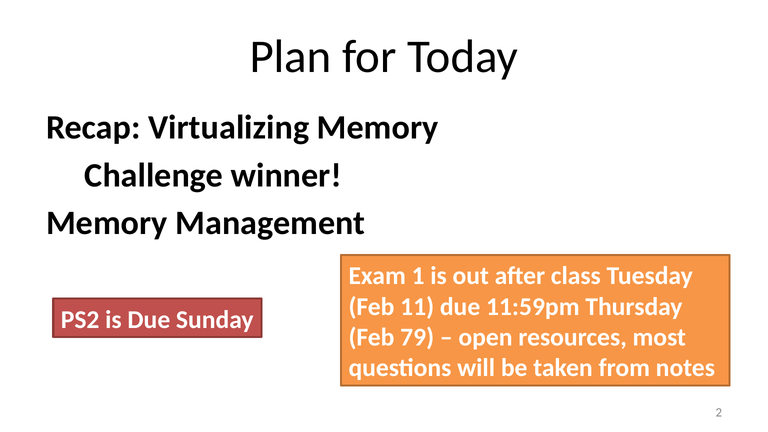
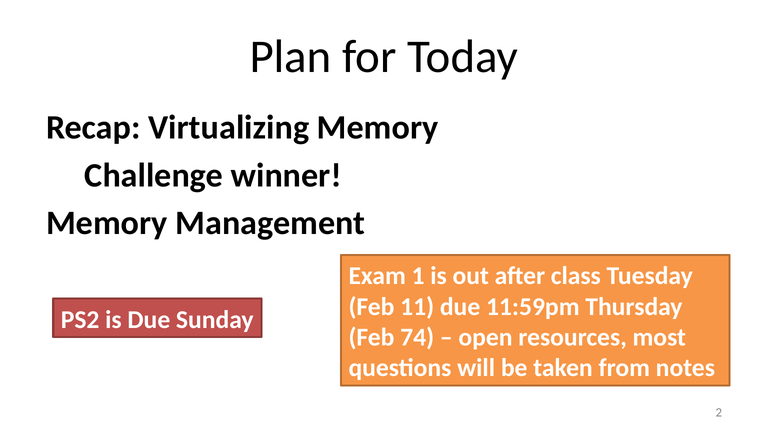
79: 79 -> 74
